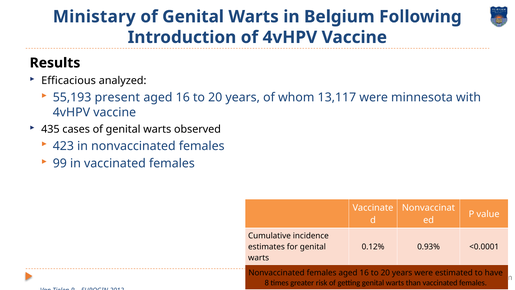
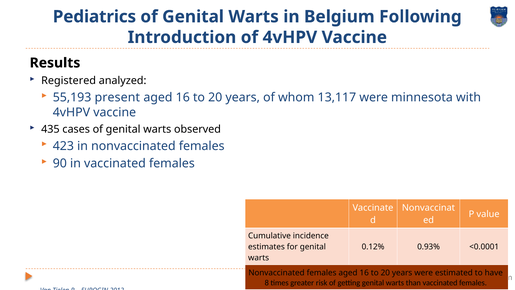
Ministary: Ministary -> Pediatrics
Efficacious: Efficacious -> Registered
99: 99 -> 90
